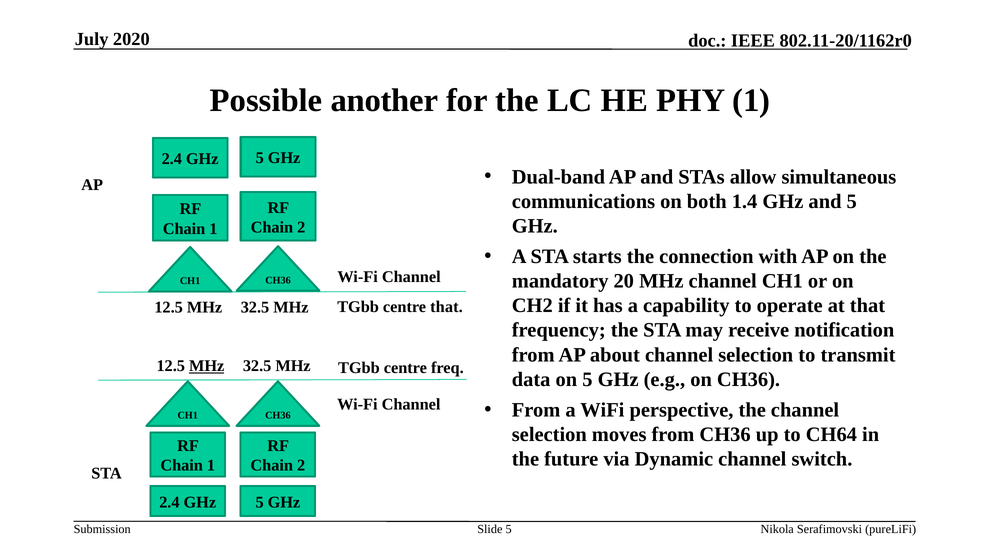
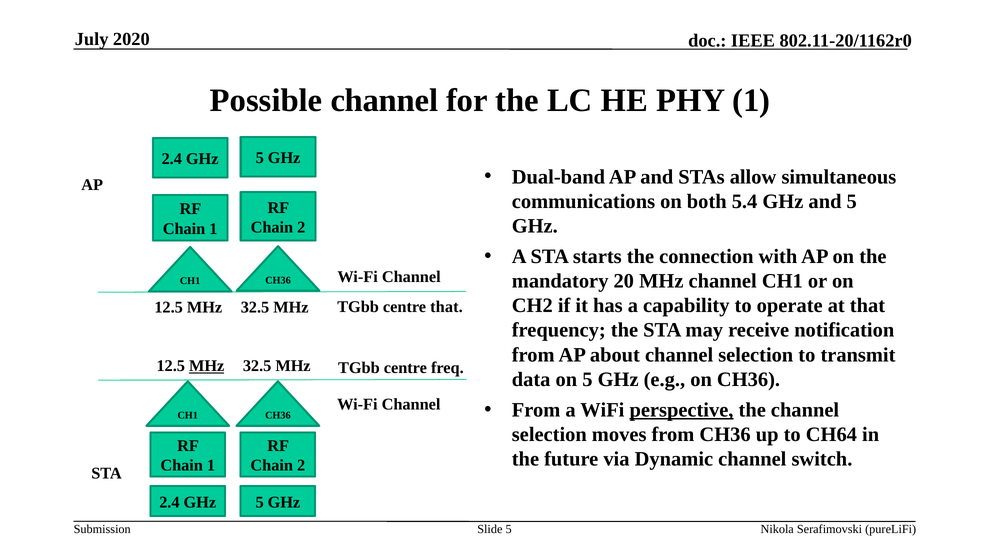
Possible another: another -> channel
1.4: 1.4 -> 5.4
perspective underline: none -> present
